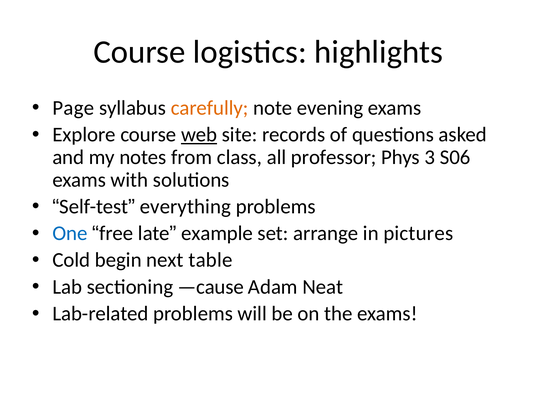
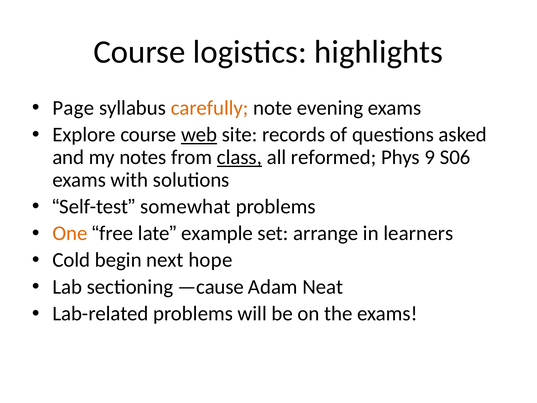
class underline: none -> present
professor: professor -> reformed
3: 3 -> 9
everything: everything -> somewhat
One colour: blue -> orange
pictures: pictures -> learners
table: table -> hope
